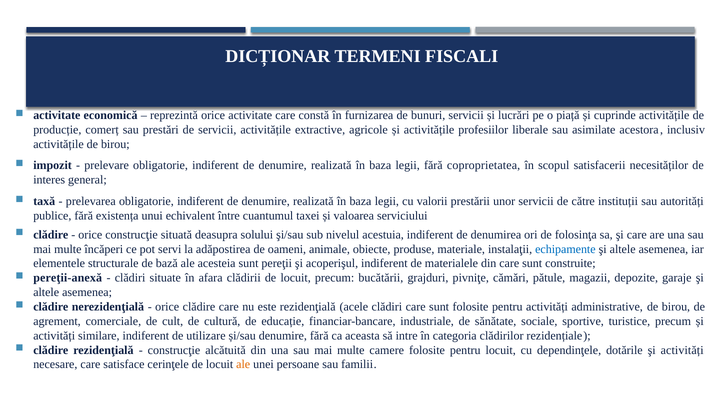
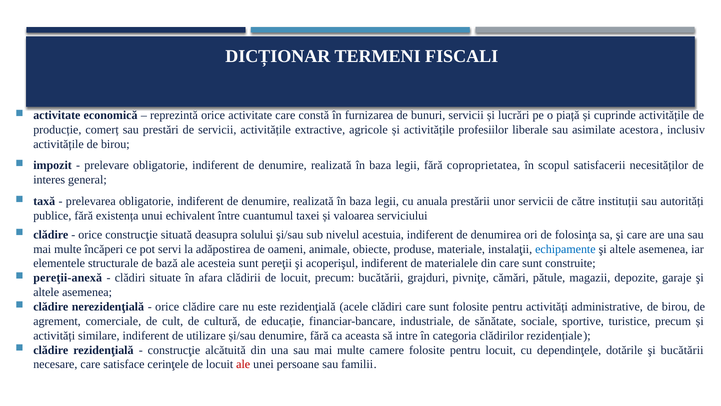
valorii: valorii -> anuala
şi activități: activități -> bucătării
ale at (243, 364) colour: orange -> red
